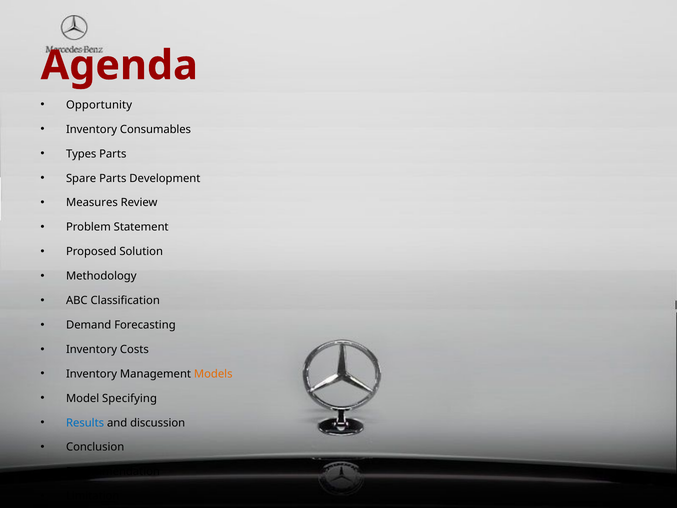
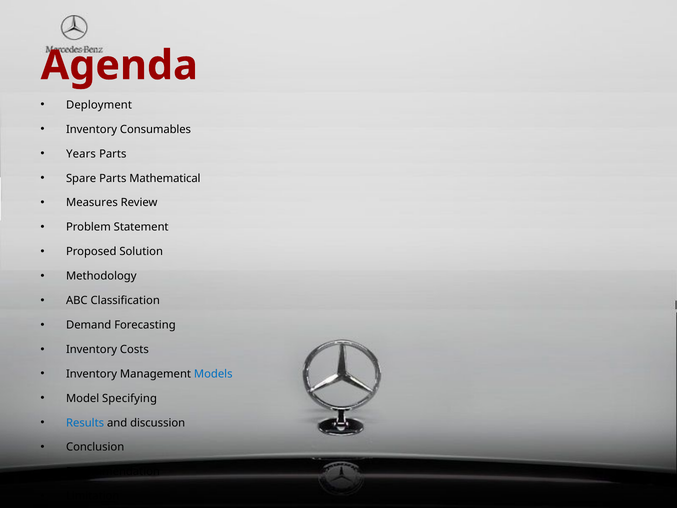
Opportunity: Opportunity -> Deployment
Types: Types -> Years
Development: Development -> Mathematical
Models colour: orange -> blue
